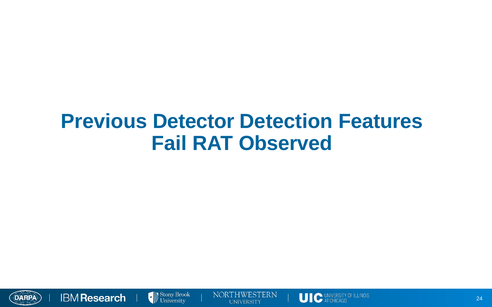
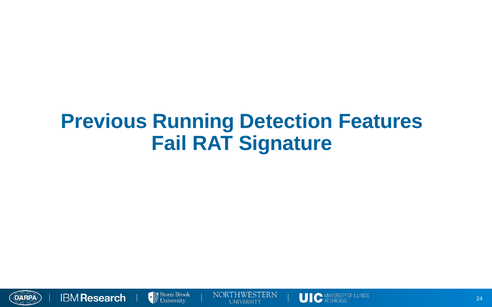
Detector: Detector -> Running
Observed: Observed -> Signature
